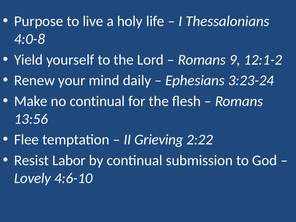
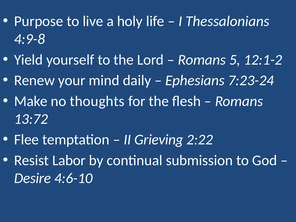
4:0-8: 4:0-8 -> 4:9-8
9: 9 -> 5
3:23-24: 3:23-24 -> 7:23-24
no continual: continual -> thoughts
13:56: 13:56 -> 13:72
Lovely: Lovely -> Desire
